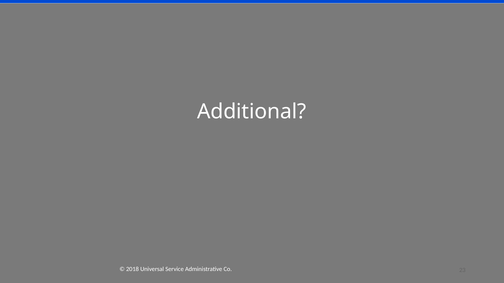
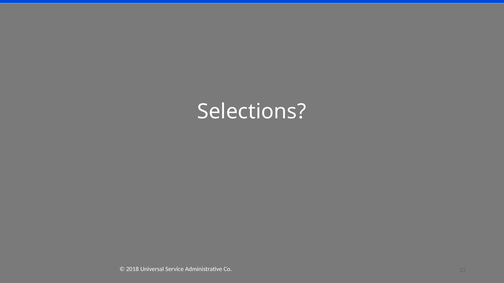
Additional: Additional -> Selections
